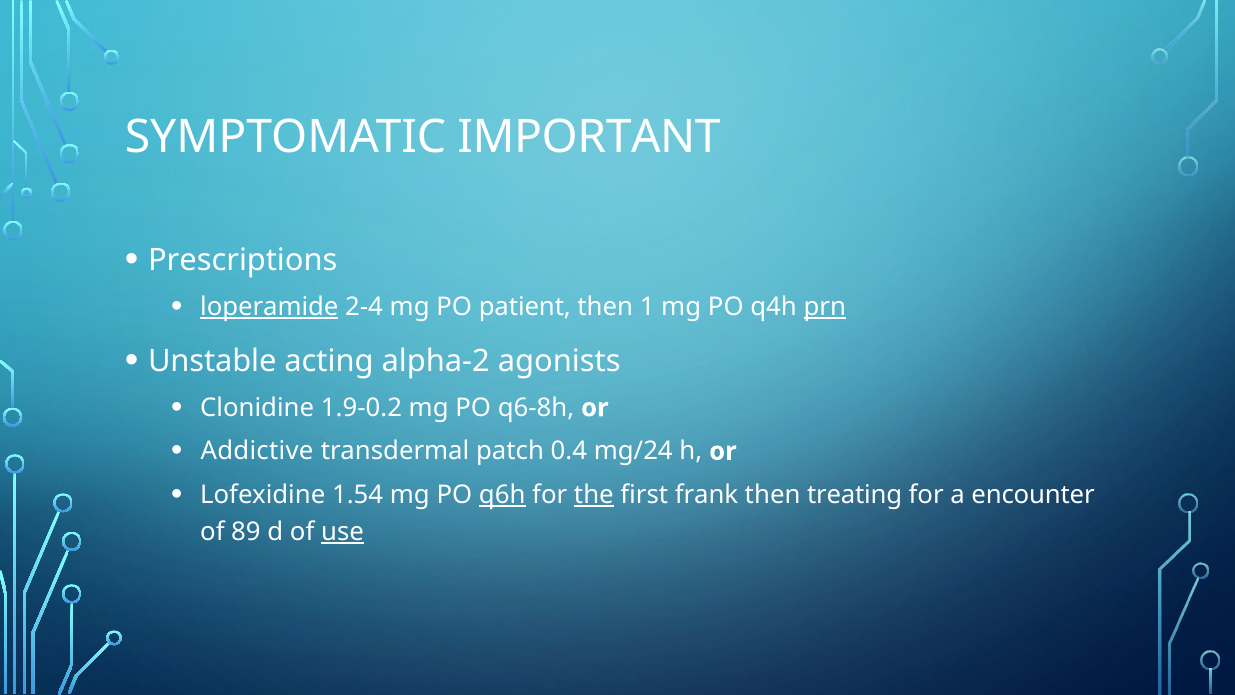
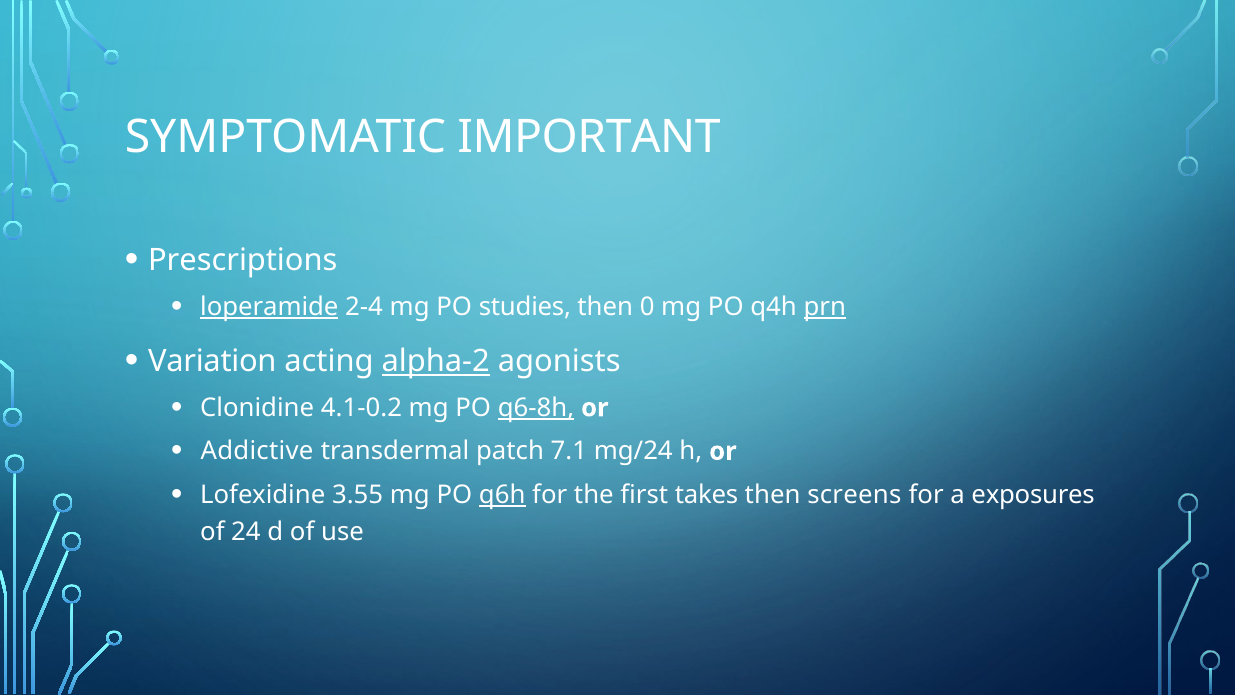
patient: patient -> studies
1: 1 -> 0
Unstable: Unstable -> Variation
alpha-2 underline: none -> present
1.9-0.2: 1.9-0.2 -> 4.1-0.2
q6-8h underline: none -> present
0.4: 0.4 -> 7.1
1.54: 1.54 -> 3.55
the underline: present -> none
frank: frank -> takes
treating: treating -> screens
encounter: encounter -> exposures
89: 89 -> 24
use underline: present -> none
